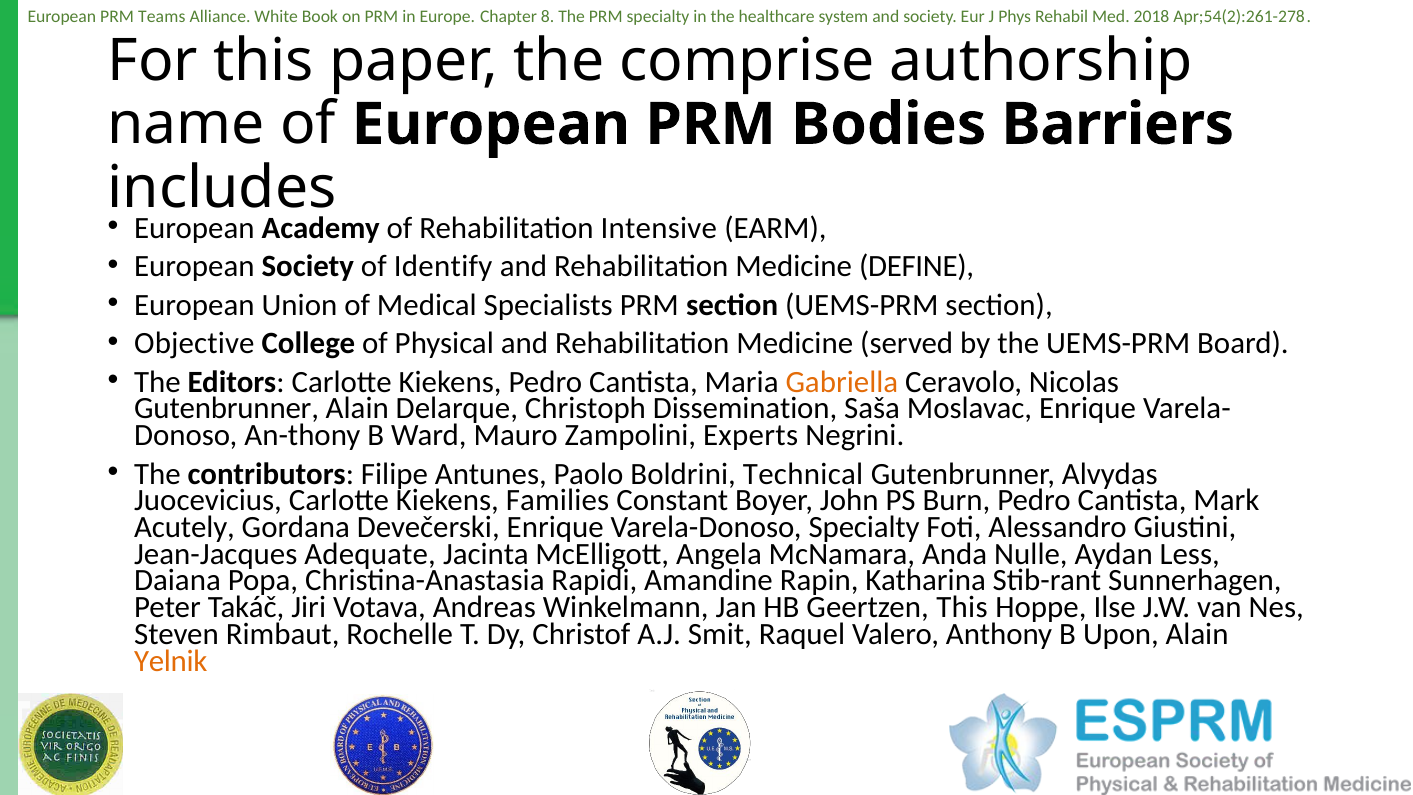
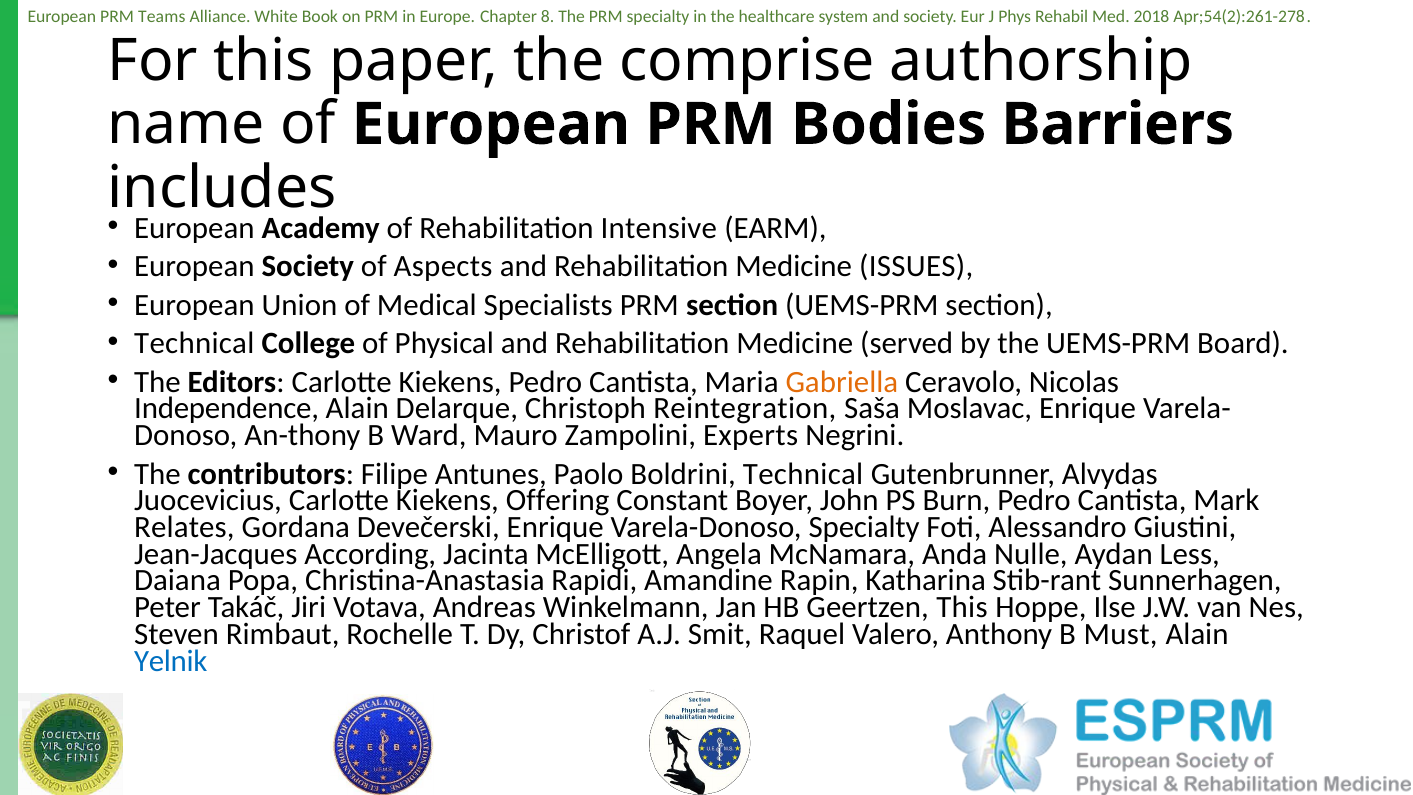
Identify: Identify -> Aspects
DEFINE: DEFINE -> ISSUES
Objective at (194, 343): Objective -> Technical
Gutenbrunner at (227, 409): Gutenbrunner -> Independence
Dissemination: Dissemination -> Reintegration
Families: Families -> Offering
Acutely: Acutely -> Relates
Adequate: Adequate -> According
Upon: Upon -> Must
Yelnik colour: orange -> blue
